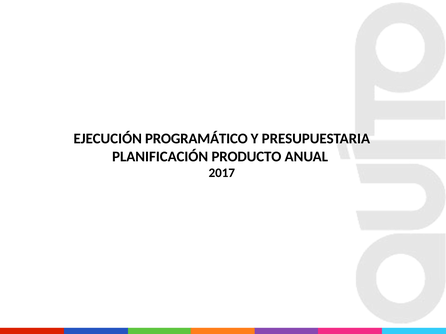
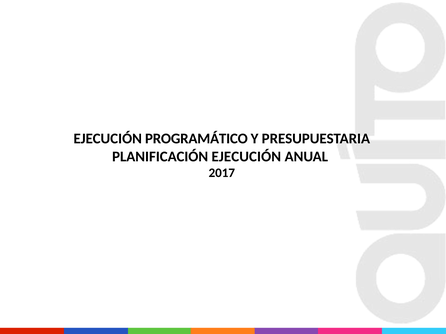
PLANIFICACIÓN PRODUCTO: PRODUCTO -> EJECUCIÓN
